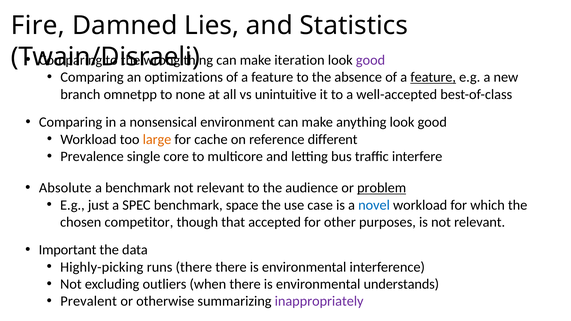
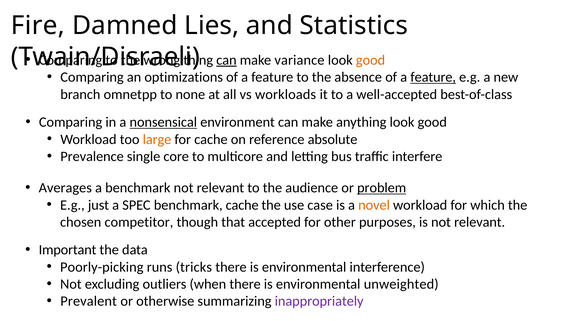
can at (226, 60) underline: none -> present
iteration: iteration -> variance
good at (371, 60) colour: purple -> orange
unintuitive: unintuitive -> workloads
nonsensical underline: none -> present
different: different -> absolute
Absolute: Absolute -> Averages
benchmark space: space -> cache
novel colour: blue -> orange
Highly-picking: Highly-picking -> Poorly-picking
runs there: there -> tricks
understands: understands -> unweighted
